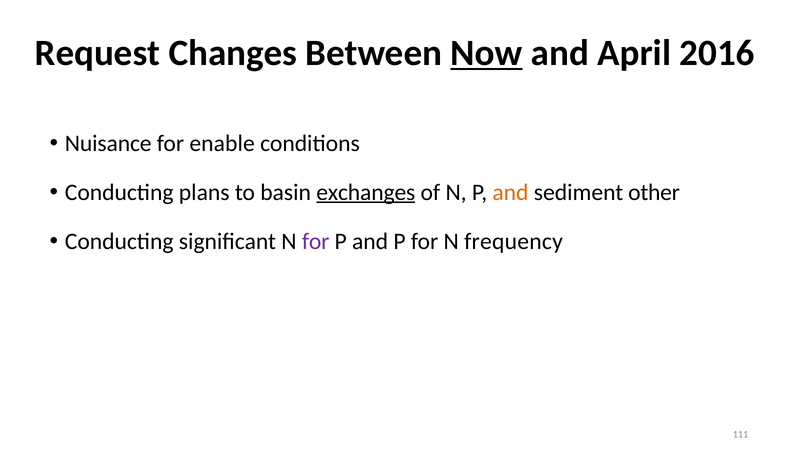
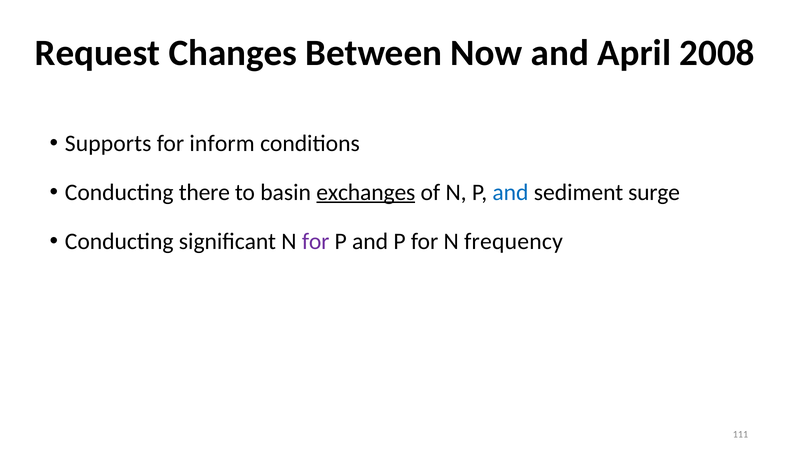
Now underline: present -> none
2016: 2016 -> 2008
Nuisance: Nuisance -> Supports
enable: enable -> inform
plans: plans -> there
and at (510, 193) colour: orange -> blue
other: other -> surge
